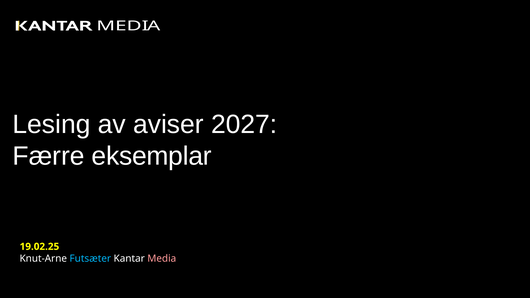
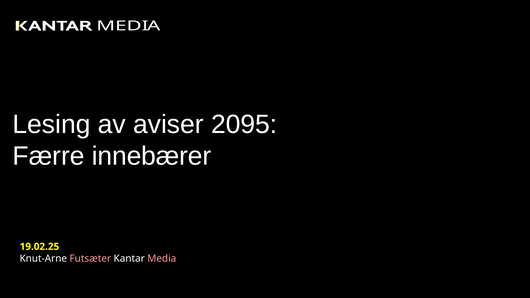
2027: 2027 -> 2095
eksemplar: eksemplar -> innebærer
Futsæter colour: light blue -> pink
